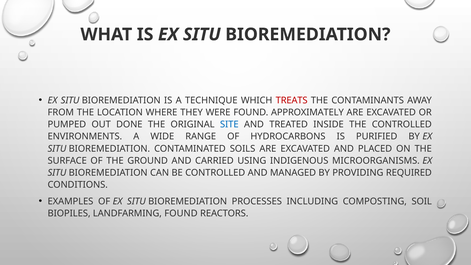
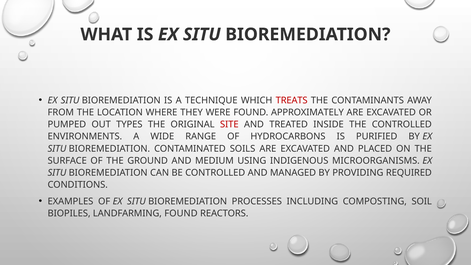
DONE: DONE -> TYPES
SITE colour: blue -> red
CARRIED: CARRIED -> MEDIUM
